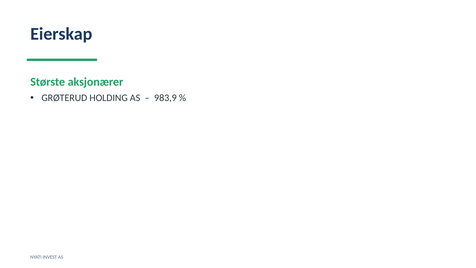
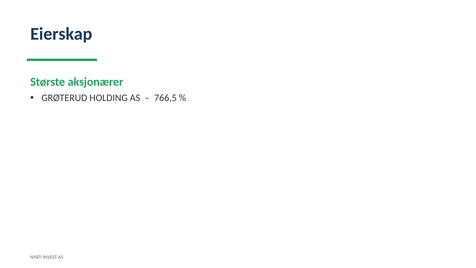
983,9: 983,9 -> 766,5
